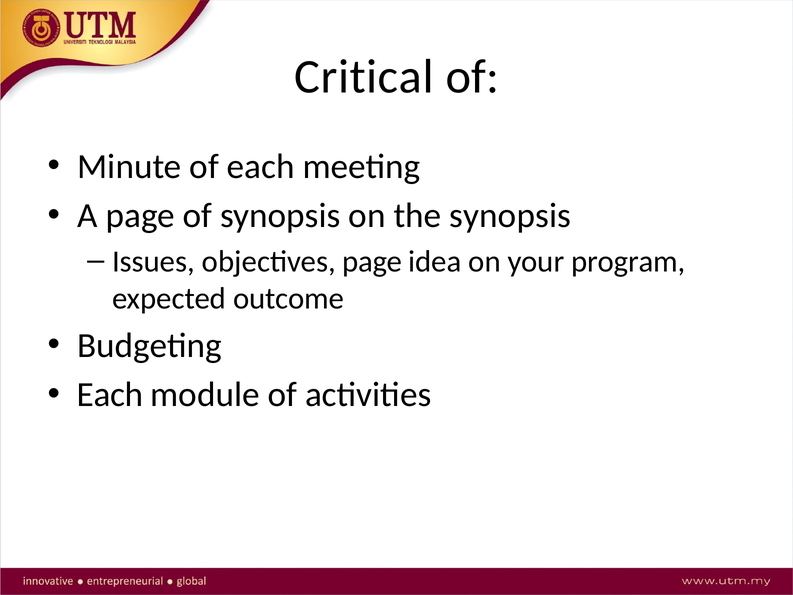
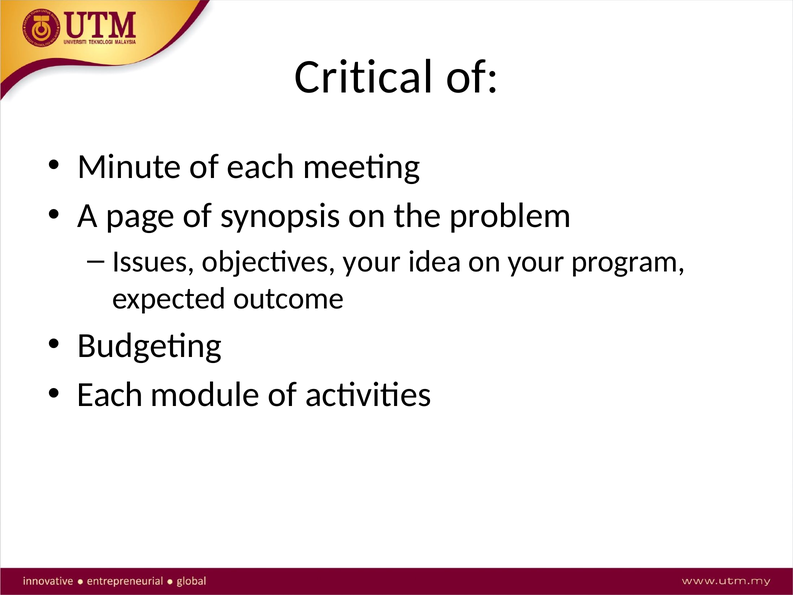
the synopsis: synopsis -> problem
objectives page: page -> your
